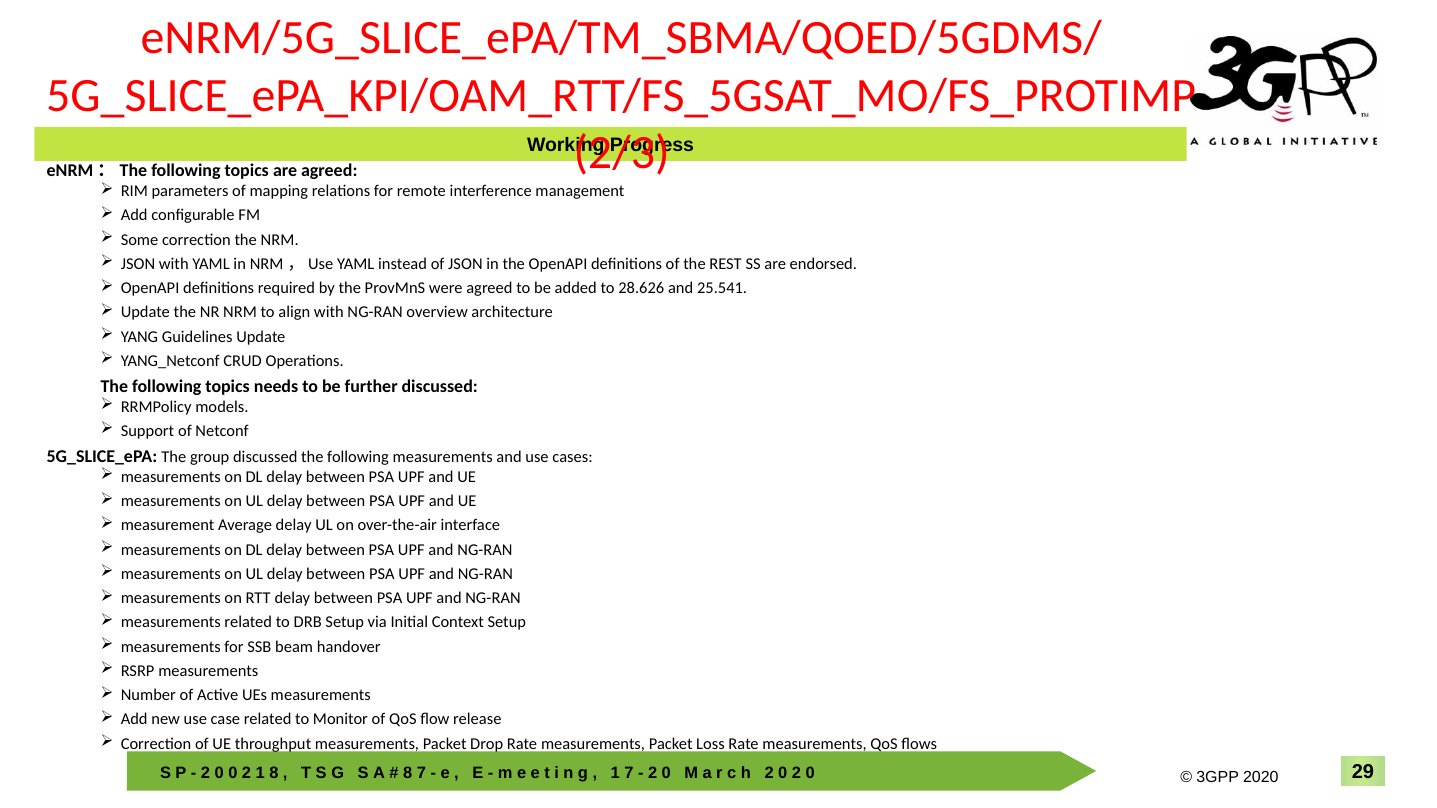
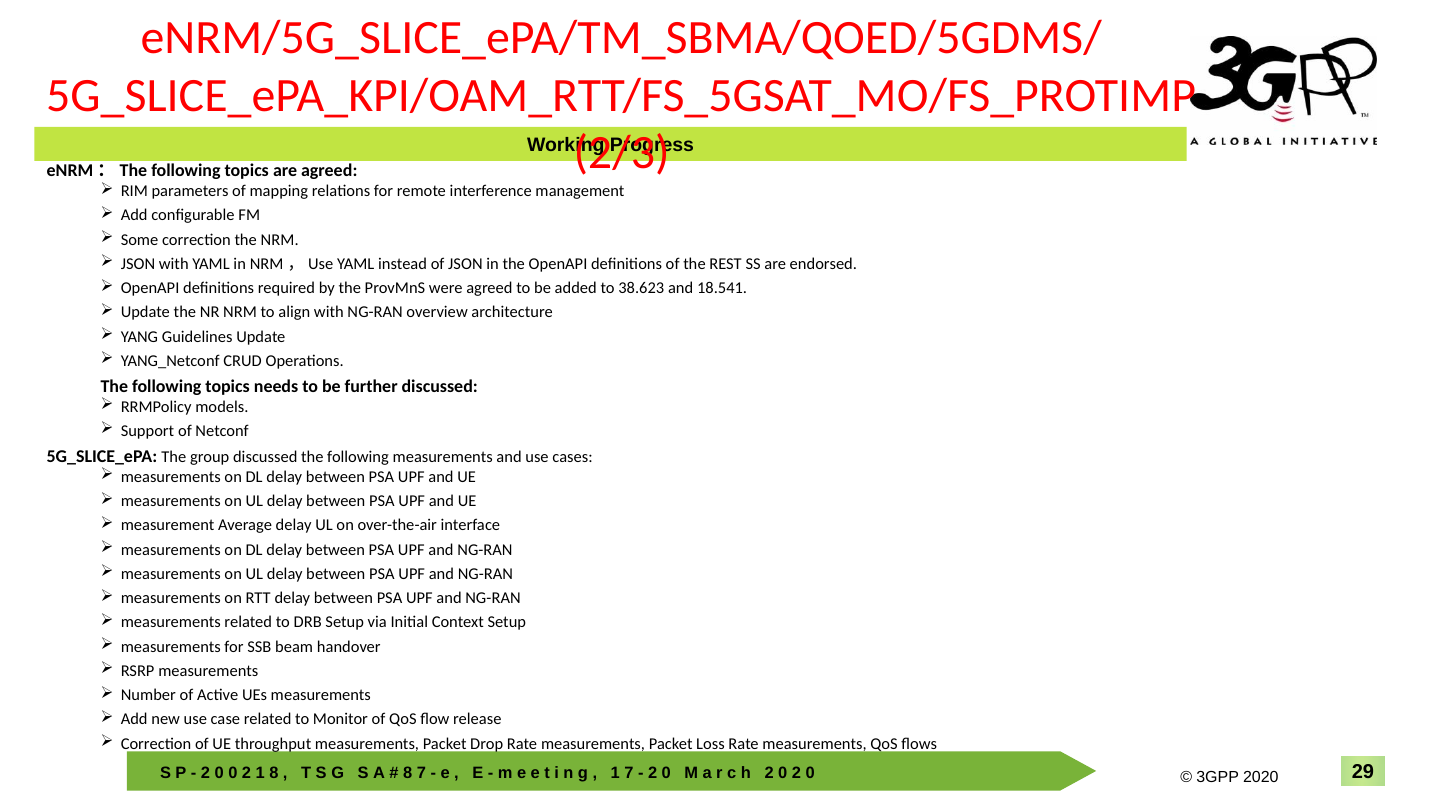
28.626: 28.626 -> 38.623
25.541: 25.541 -> 18.541
